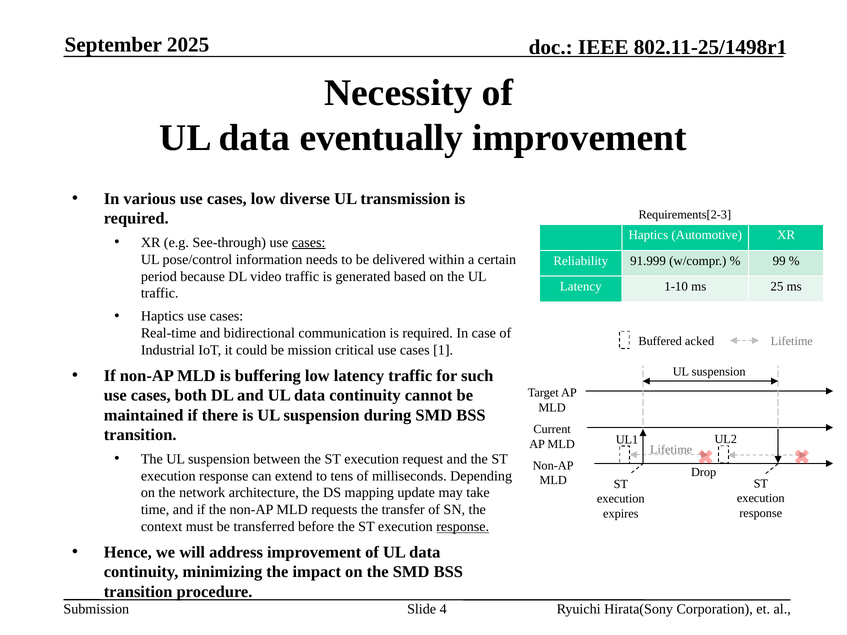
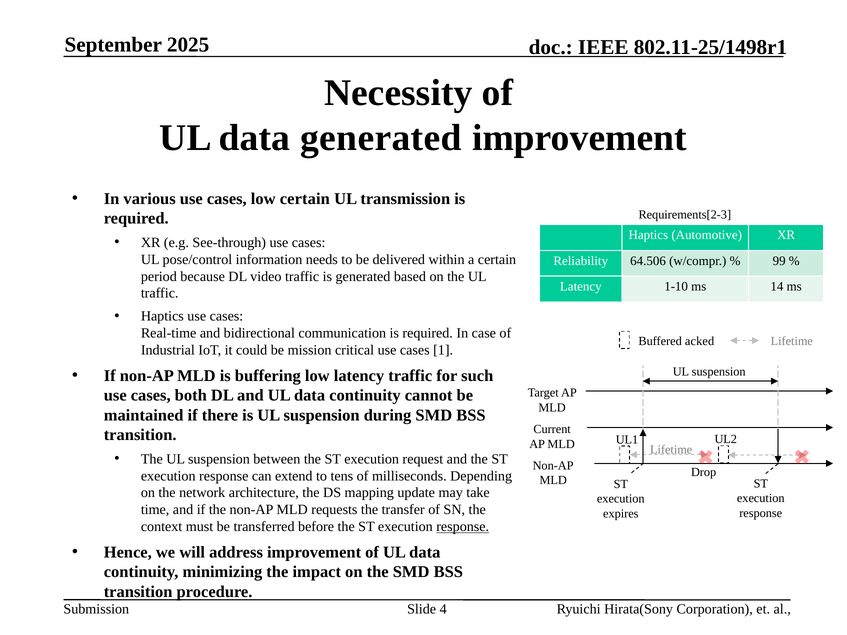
data eventually: eventually -> generated
low diverse: diverse -> certain
cases at (309, 243) underline: present -> none
91.999: 91.999 -> 64.506
25: 25 -> 14
